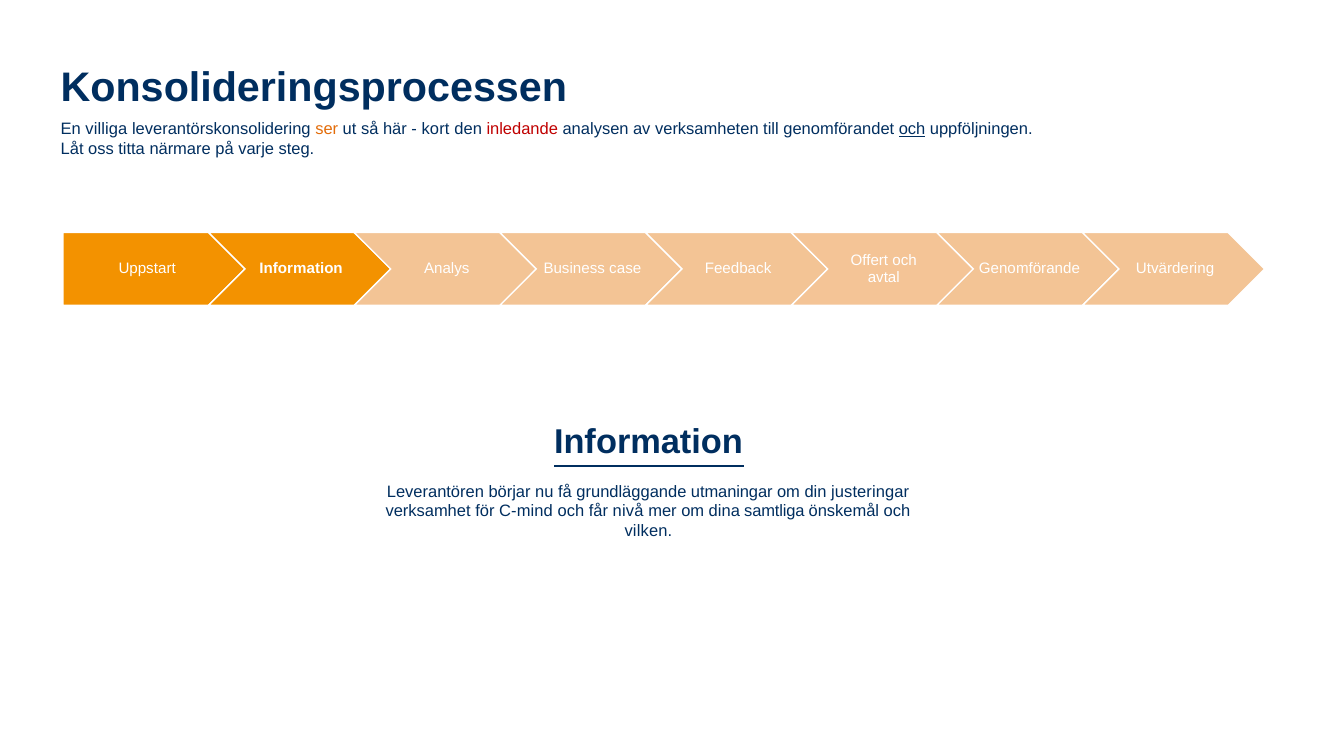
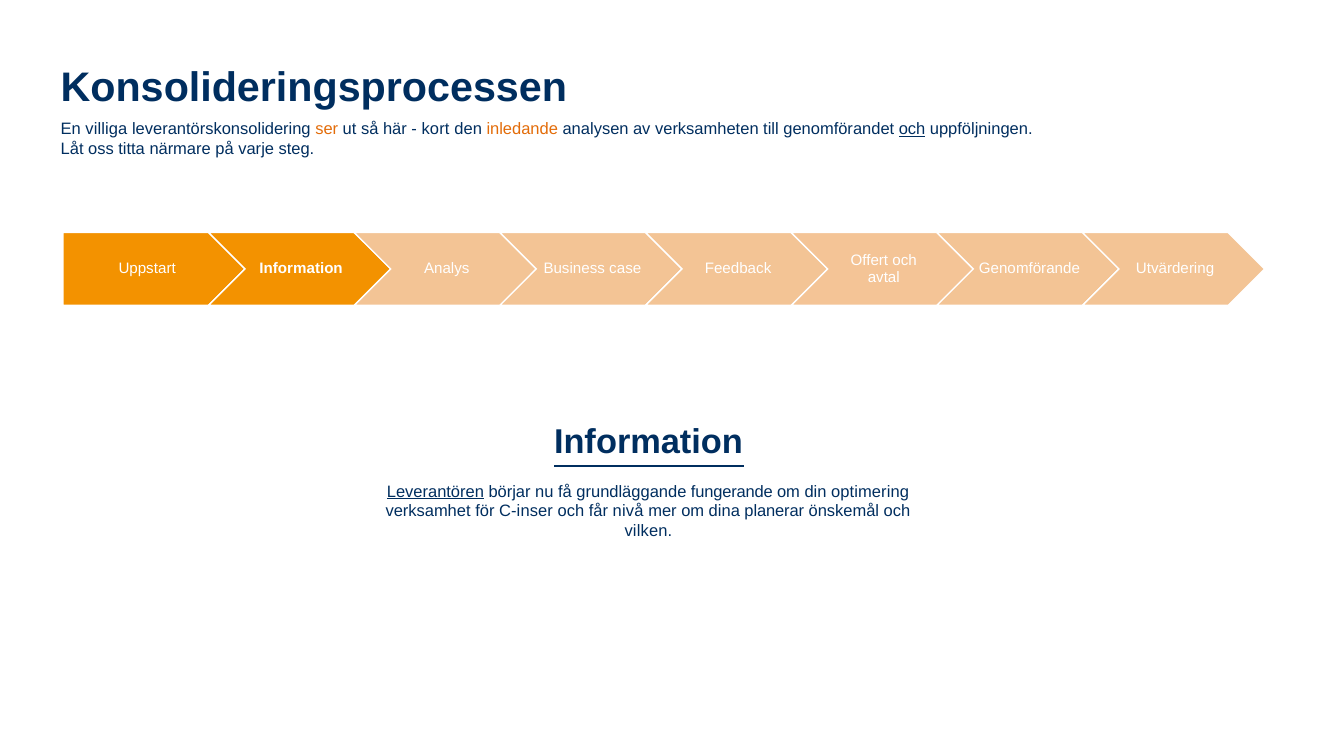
inledande colour: red -> orange
Leverantören underline: none -> present
utmaningar: utmaningar -> fungerande
justeringar: justeringar -> optimering
C-mind: C-mind -> C-inser
samtliga: samtliga -> planerar
